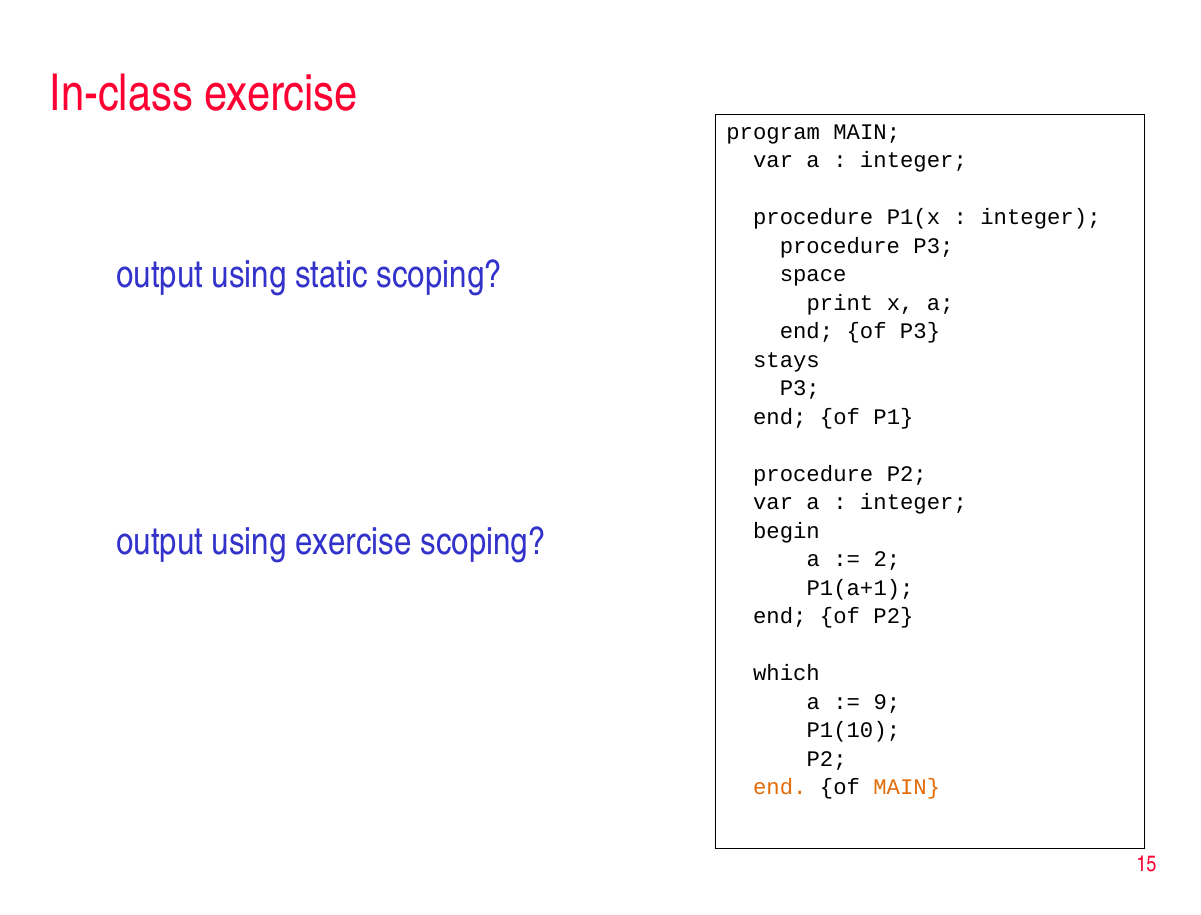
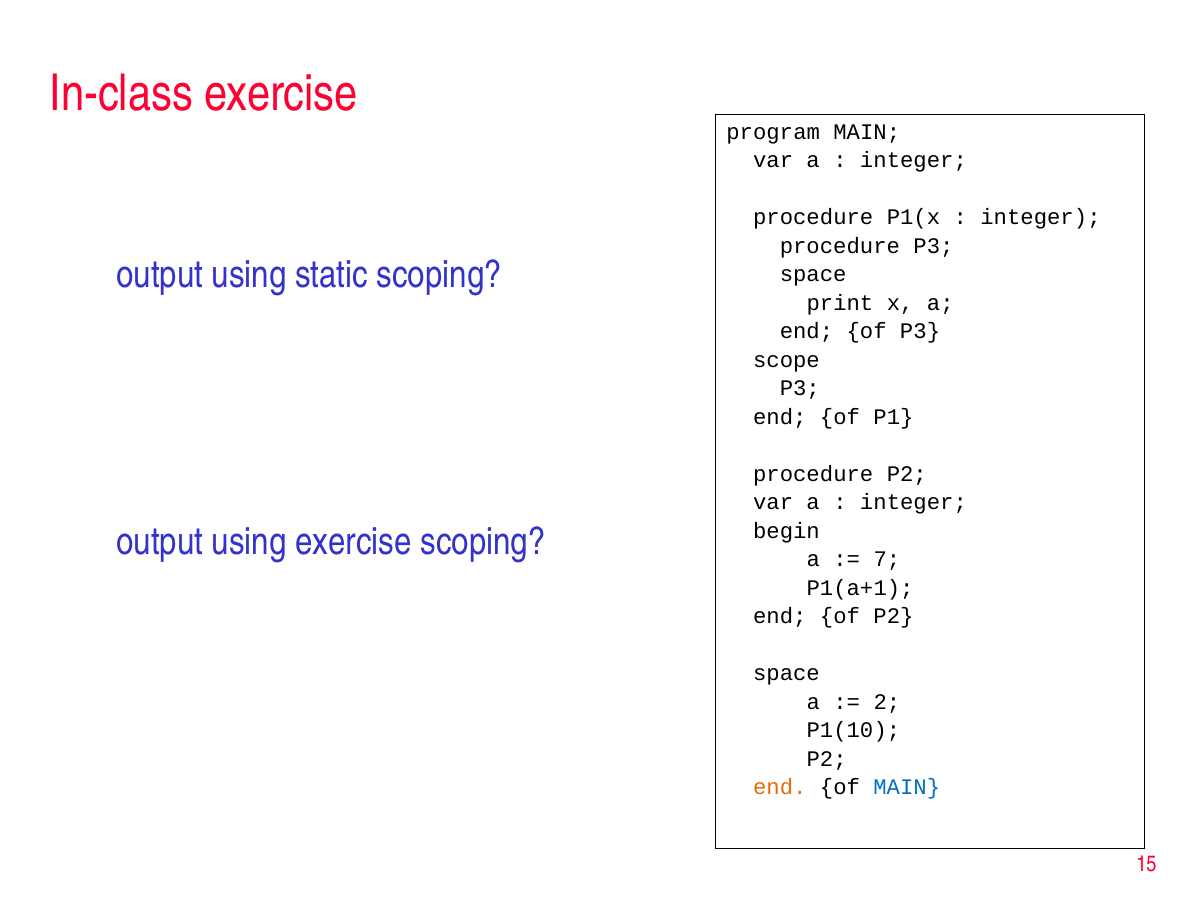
stays: stays -> scope
2: 2 -> 7
which at (786, 673): which -> space
9: 9 -> 2
MAIN at (907, 788) colour: orange -> blue
